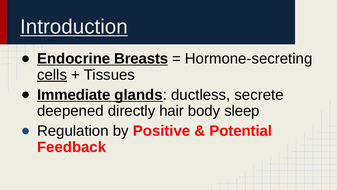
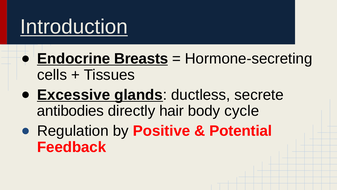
cells underline: present -> none
Immediate: Immediate -> Excessive
deepened: deepened -> antibodies
sleep: sleep -> cycle
